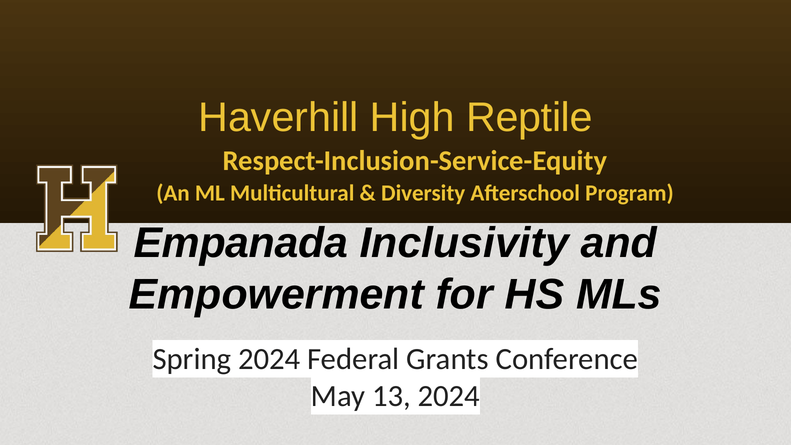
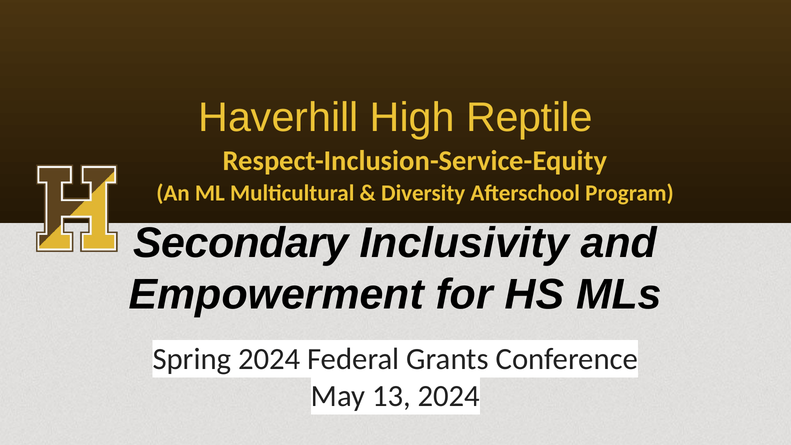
Empanada: Empanada -> Secondary
